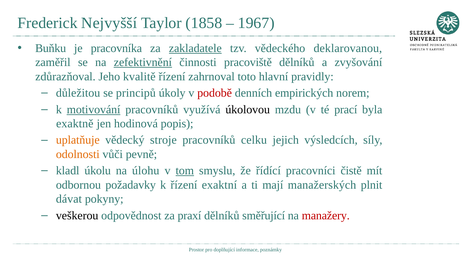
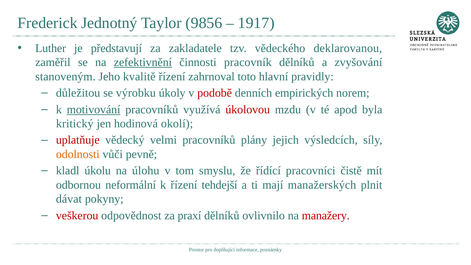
Nejvyšší: Nejvyšší -> Jednotný
1858: 1858 -> 9856
1967: 1967 -> 1917
Buňku: Buňku -> Luther
pracovníka: pracovníka -> představují
zakladatele underline: present -> none
pracoviště: pracoviště -> pracovník
zdůrazňoval: zdůrazňoval -> stanoveným
principů: principů -> výrobku
úkolovou colour: black -> red
prací: prací -> apod
exaktně: exaktně -> kritický
popis: popis -> okolí
uplatňuje colour: orange -> red
stroje: stroje -> velmi
celku: celku -> plány
tom underline: present -> none
požadavky: požadavky -> neformální
exaktní: exaktní -> tehdejší
veškerou colour: black -> red
směřující: směřující -> ovlivnilo
